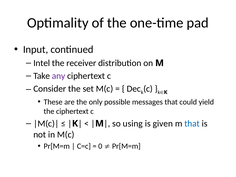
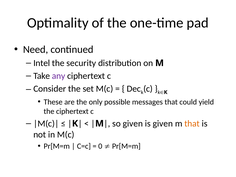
Input: Input -> Need
receiver: receiver -> security
so using: using -> given
that at (192, 124) colour: blue -> orange
